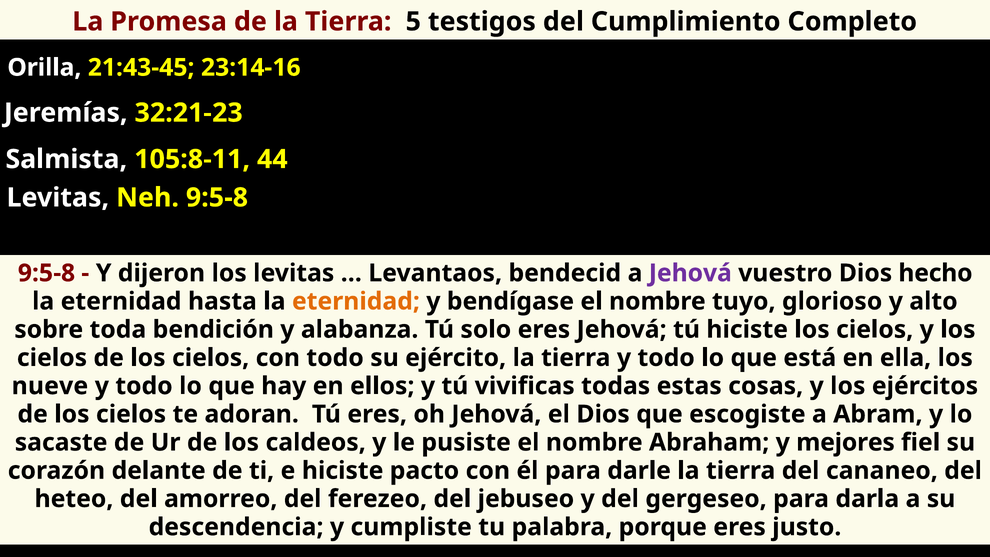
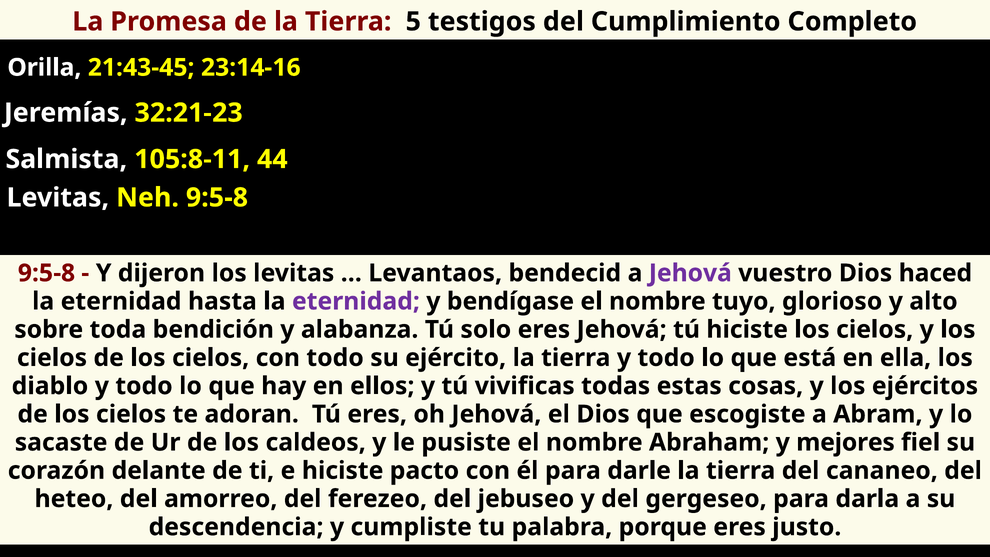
hecho: hecho -> haced
eternidad at (356, 301) colour: orange -> purple
nueve: nueve -> diablo
